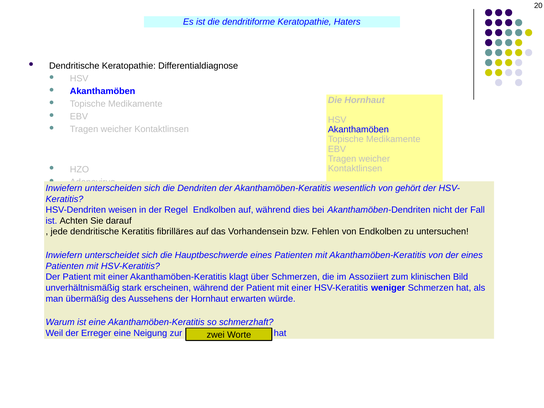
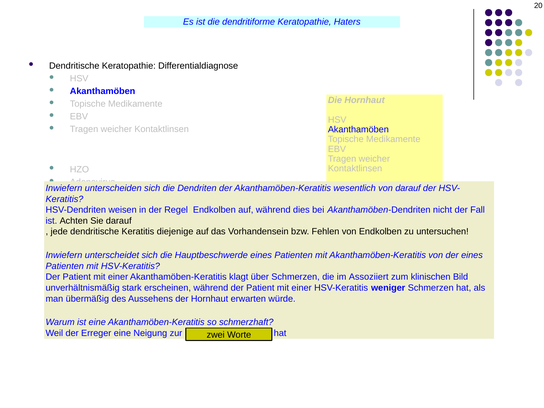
von gehört: gehört -> darauf
fibrilläres: fibrilläres -> diejenige
